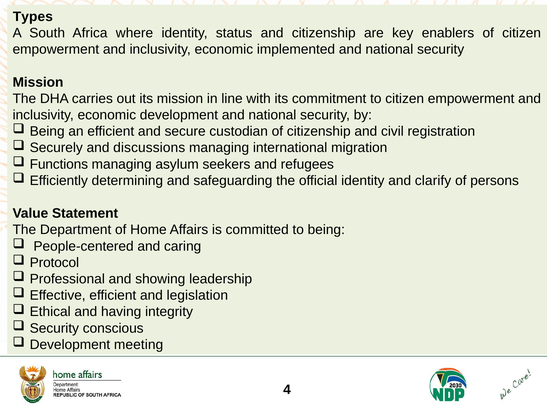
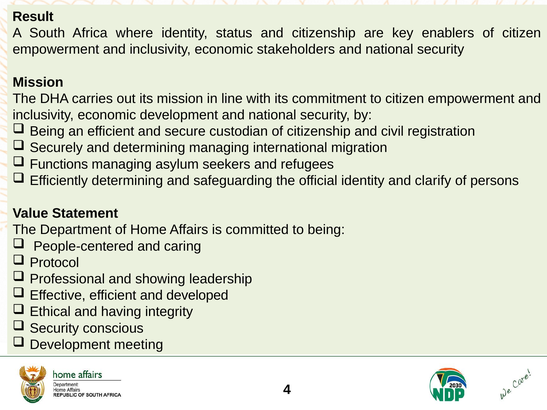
Types: Types -> Result
implemented: implemented -> stakeholders
and discussions: discussions -> determining
legislation: legislation -> developed
